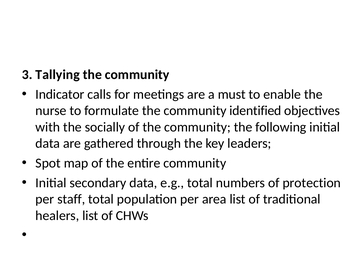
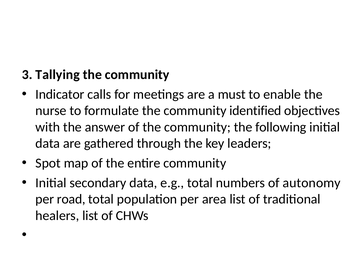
socially: socially -> answer
protection: protection -> autonomy
staff: staff -> road
